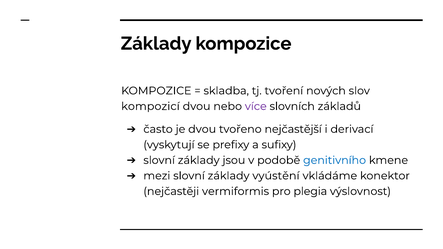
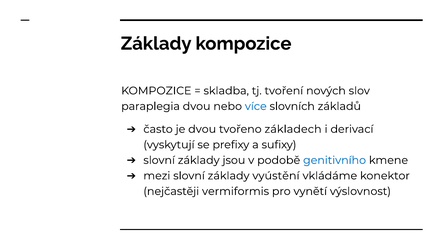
kompozicí: kompozicí -> paraplegia
více colour: purple -> blue
nejčastější: nejčastější -> základech
plegia: plegia -> vynětí
